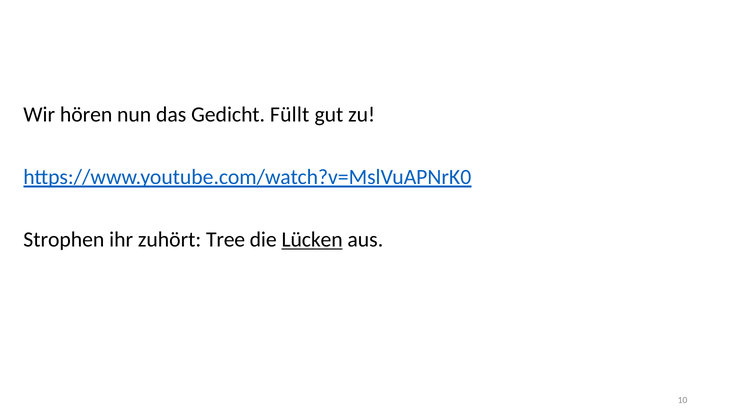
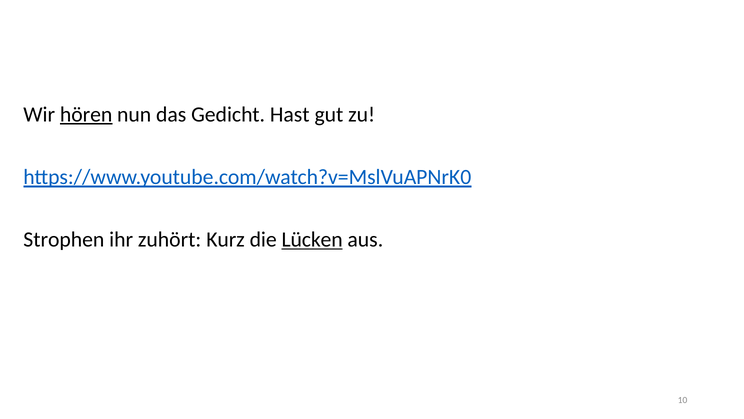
hören underline: none -> present
Füllt: Füllt -> Hast
Tree: Tree -> Kurz
